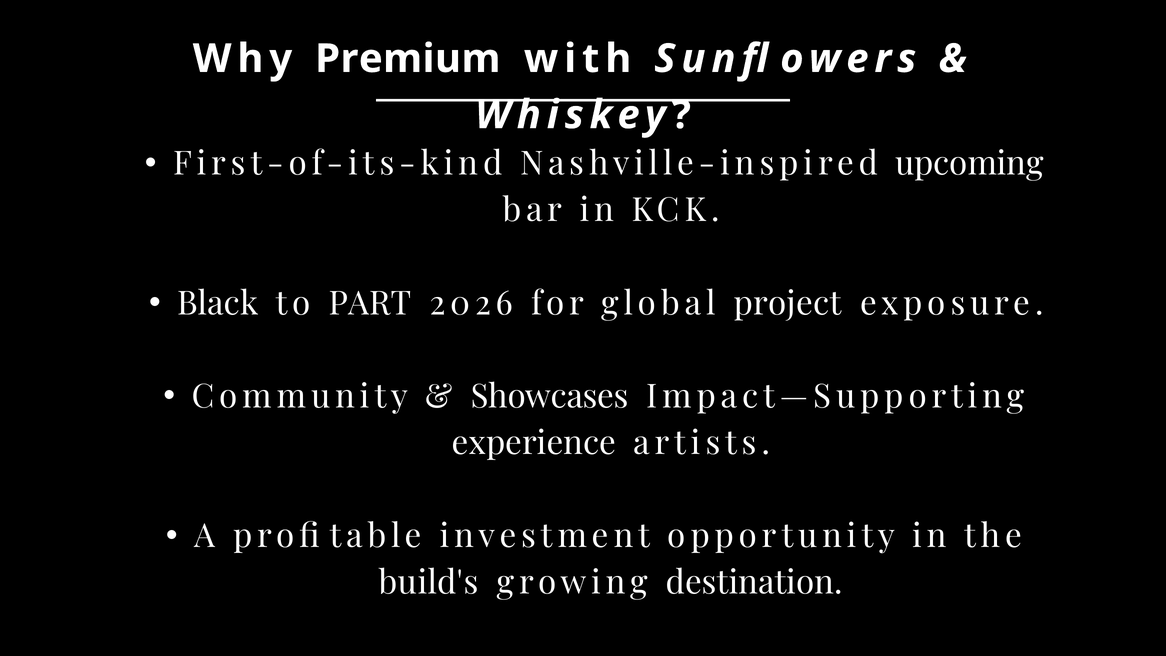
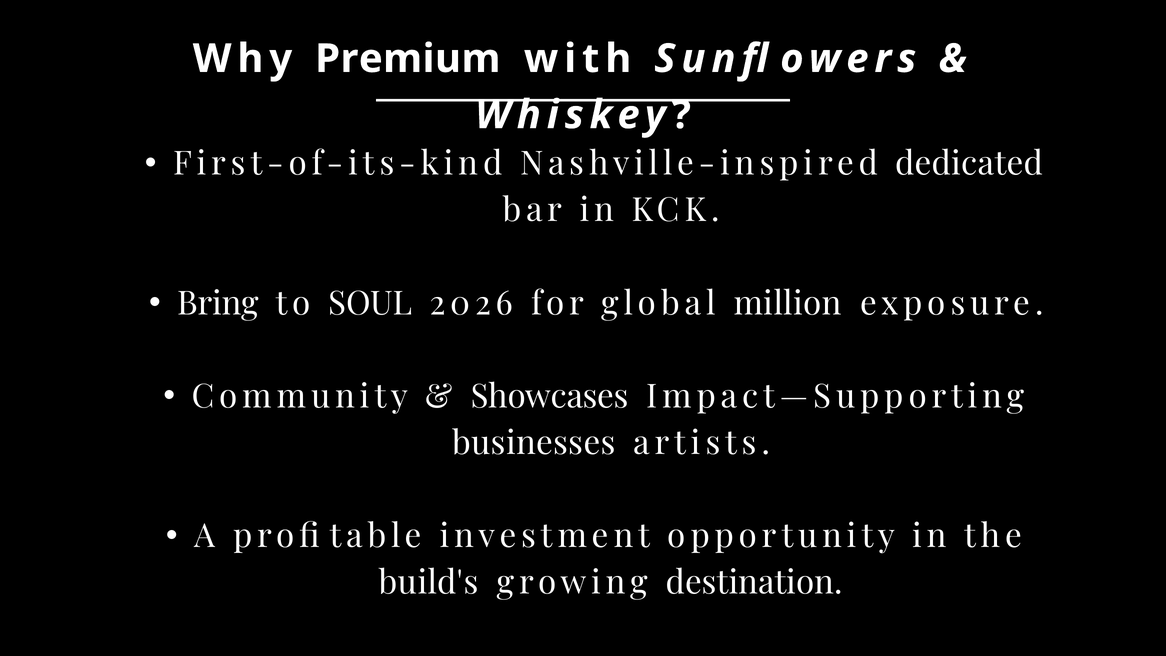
upcoming: upcoming -> dedicated
Black: Black -> Bring
PART: PART -> SOUL
project: project -> million
experience: experience -> businesses
